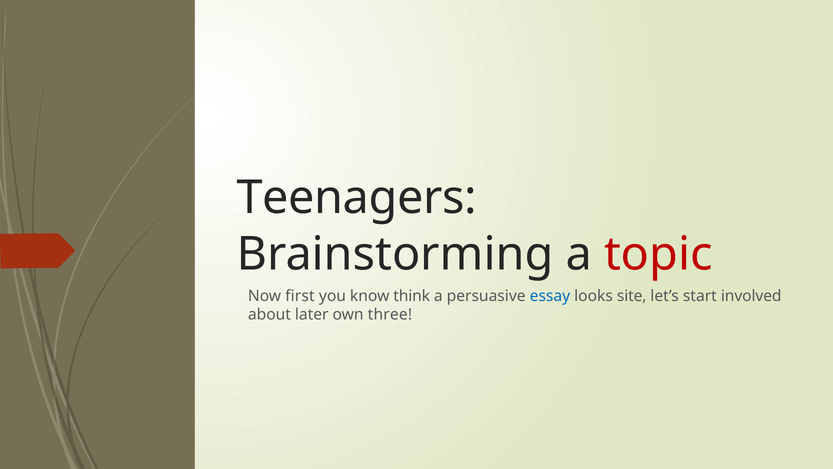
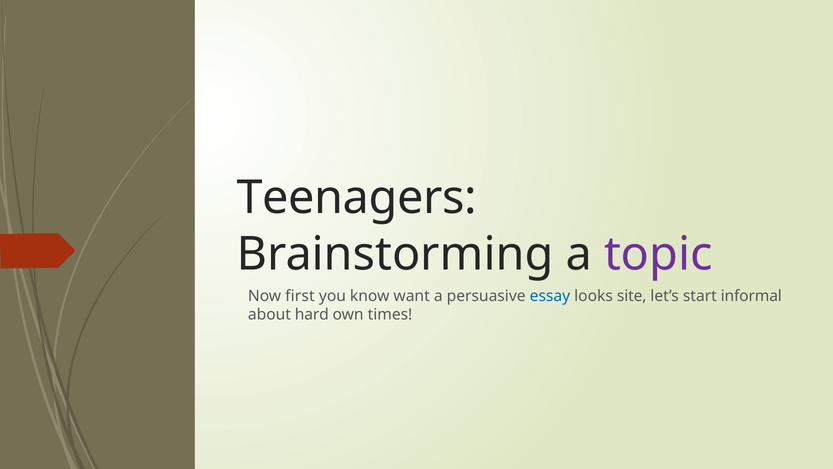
topic colour: red -> purple
think: think -> want
involved: involved -> informal
later: later -> hard
three: three -> times
